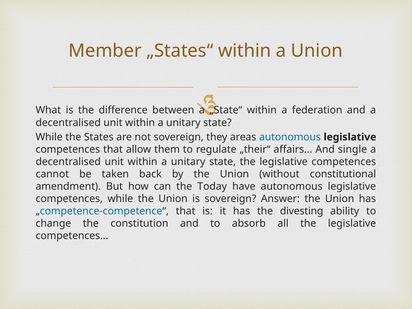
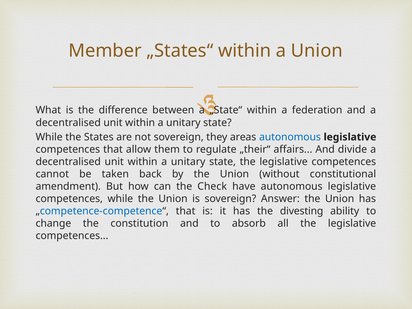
single: single -> divide
Today: Today -> Check
